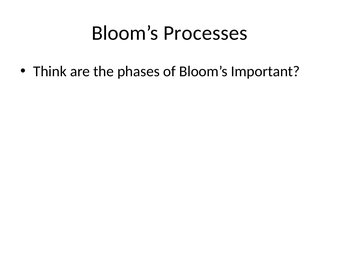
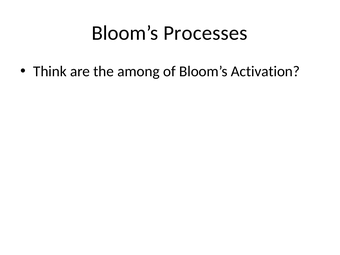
phases: phases -> among
Important: Important -> Activation
